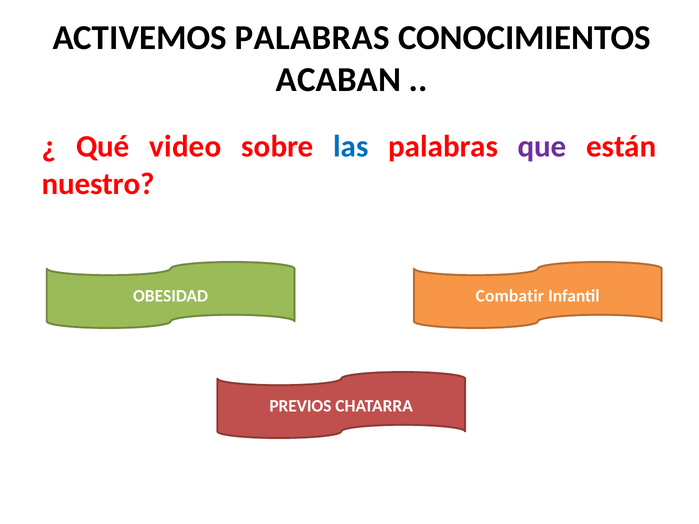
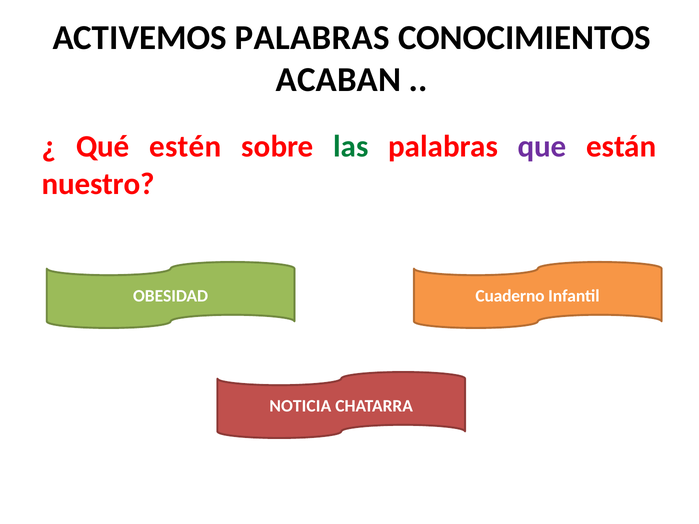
video: video -> estén
las colour: blue -> green
Combatir: Combatir -> Cuaderno
PREVIOS: PREVIOS -> NOTICIA
